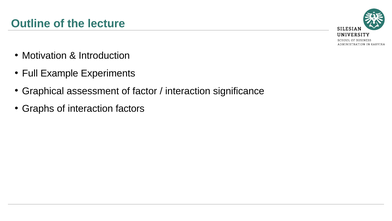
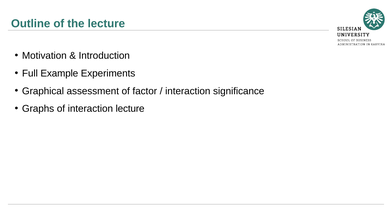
interaction factors: factors -> lecture
